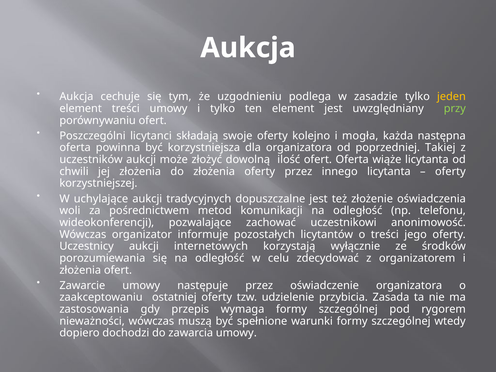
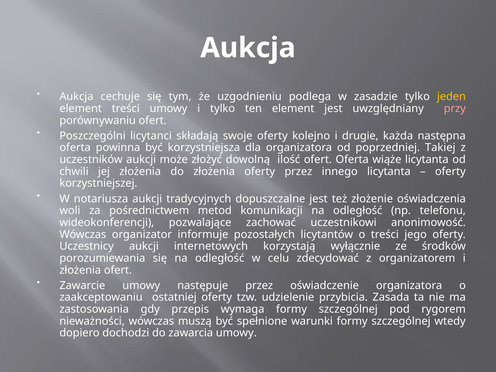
przy colour: light green -> pink
mogła: mogła -> drugie
uchylające: uchylające -> notariusza
